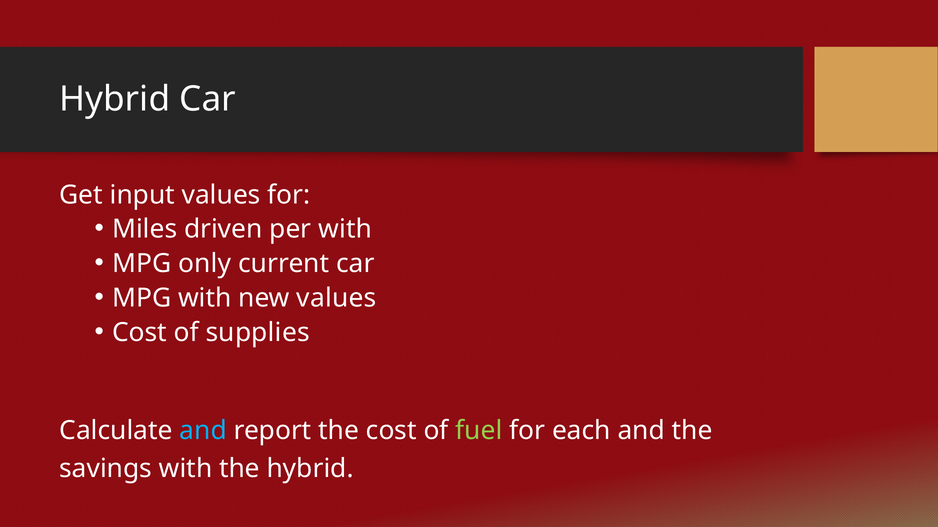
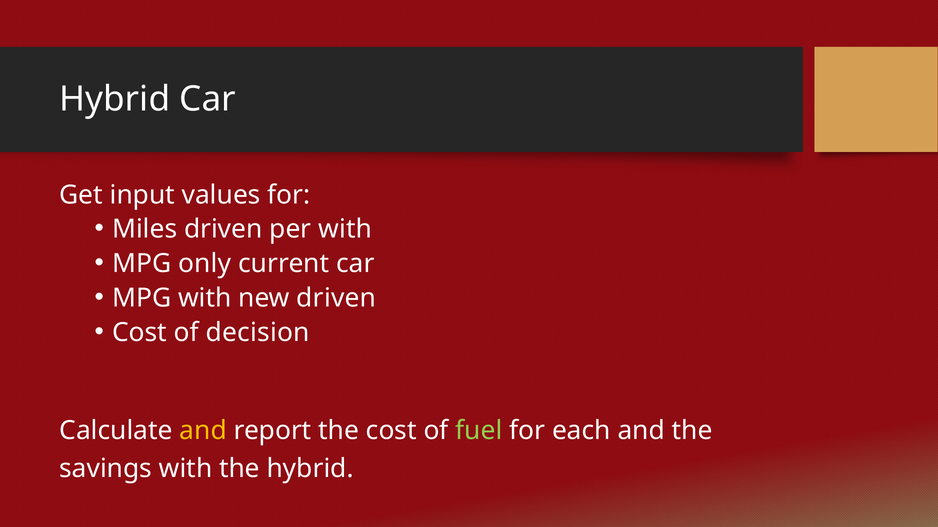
new values: values -> driven
supplies: supplies -> decision
and at (203, 431) colour: light blue -> yellow
